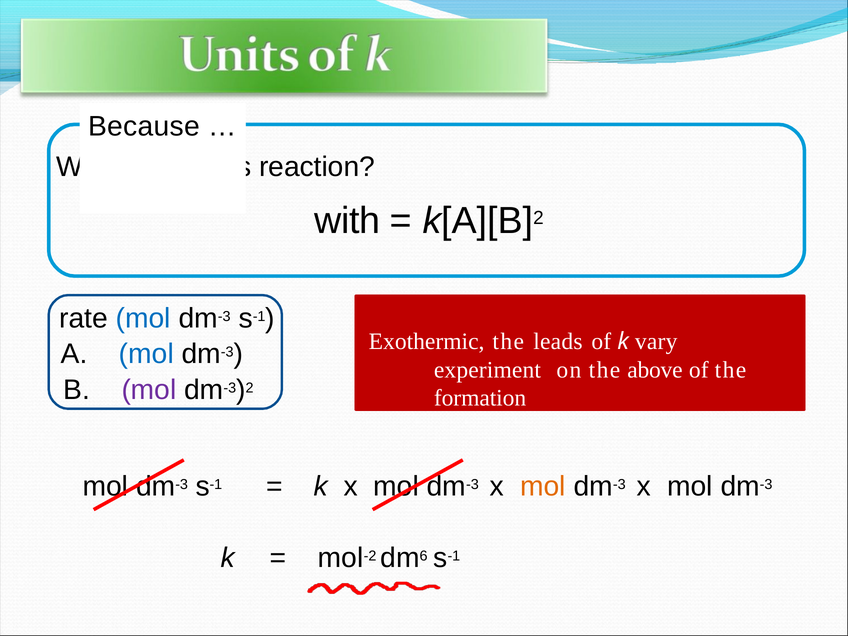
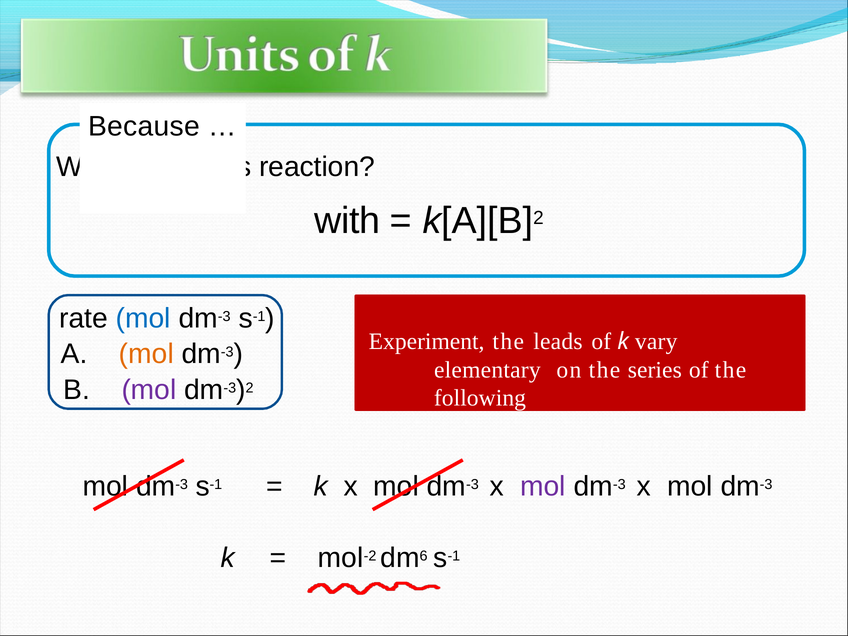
Exothermic: Exothermic -> Experiment
mol at (146, 354) colour: blue -> orange
experiment: experiment -> elementary
above: above -> series
formation: formation -> following
mol at (543, 487) colour: orange -> purple
